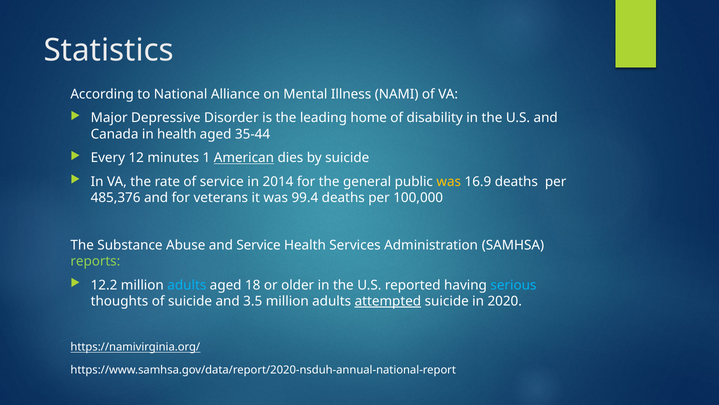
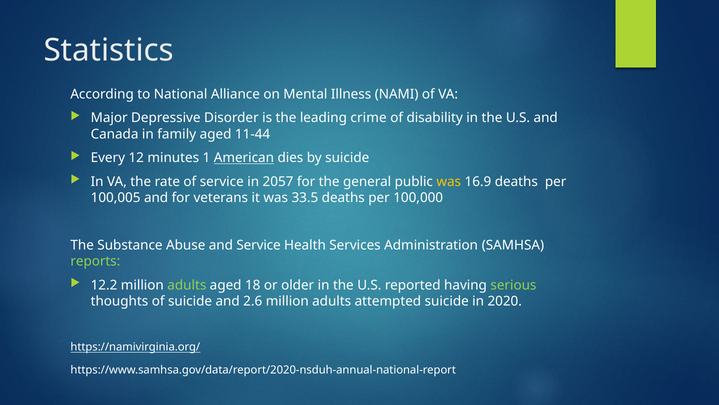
home: home -> crime
in health: health -> family
35-44: 35-44 -> 11-44
2014: 2014 -> 2057
485,376: 485,376 -> 100,005
99.4: 99.4 -> 33.5
adults at (187, 285) colour: light blue -> light green
serious colour: light blue -> light green
3.5: 3.5 -> 2.6
attempted underline: present -> none
